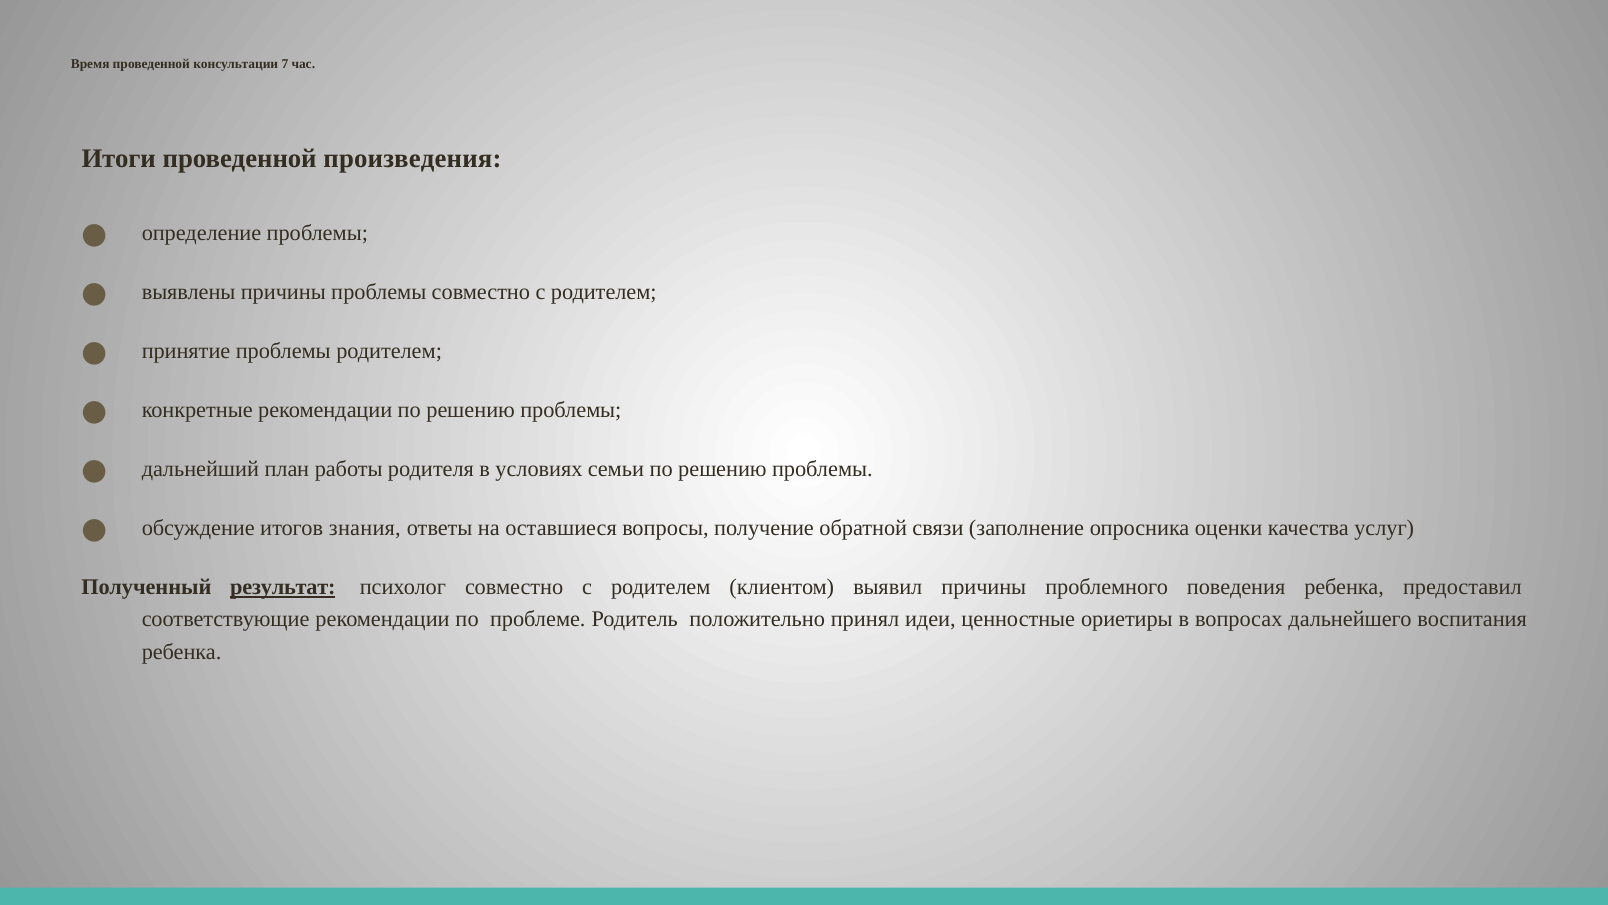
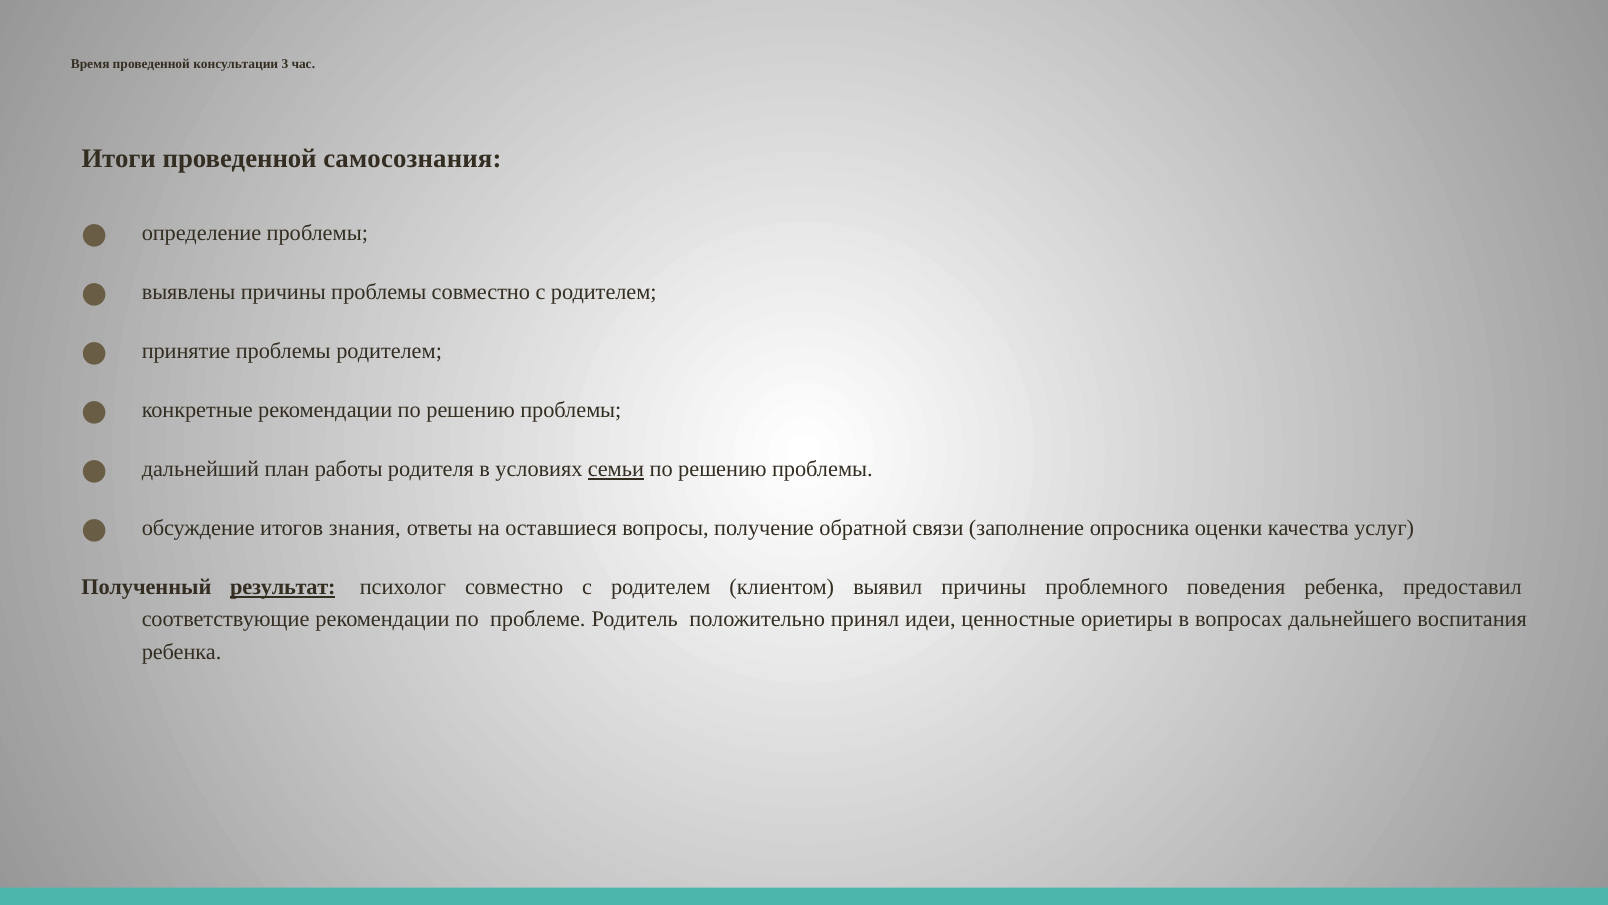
7: 7 -> 3
произведения: произведения -> самосознания
семьи underline: none -> present
